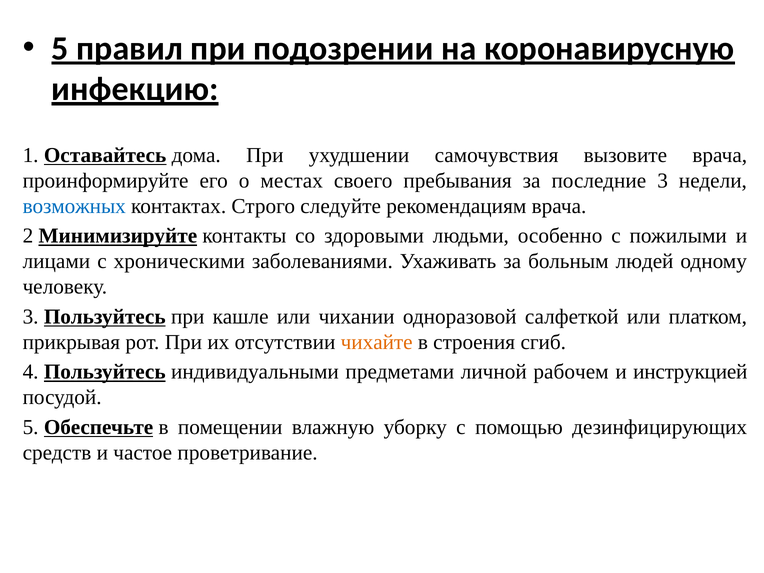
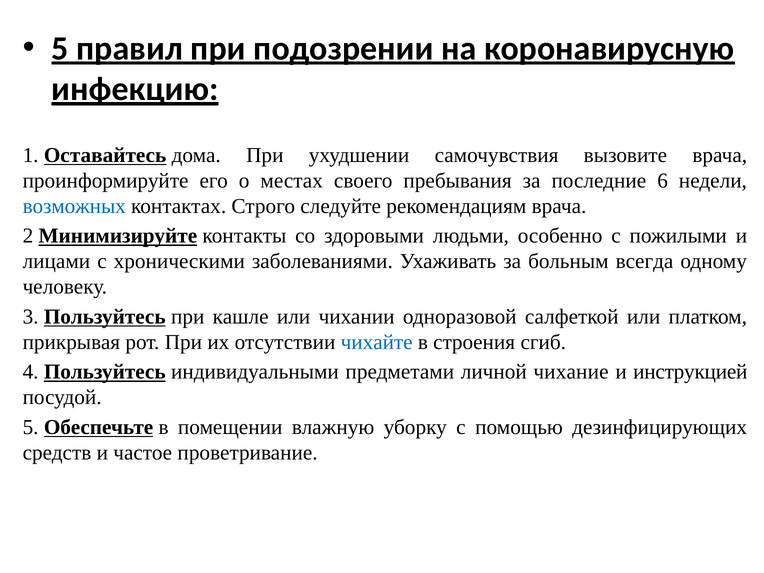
последние 3: 3 -> 6
людей: людей -> всегда
чихайте colour: orange -> blue
рабочем: рабочем -> чихание
